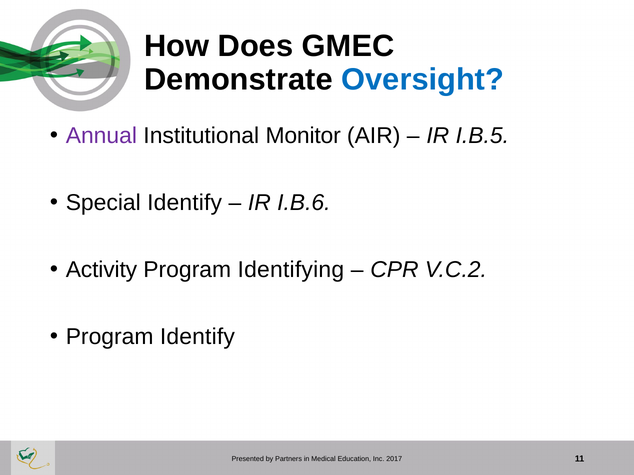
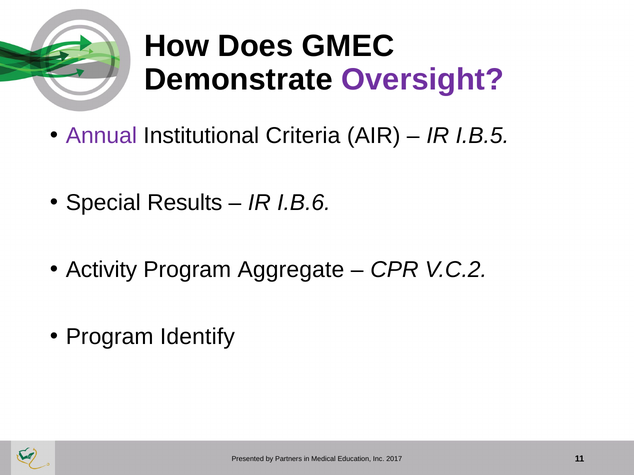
Oversight colour: blue -> purple
Monitor: Monitor -> Criteria
Special Identify: Identify -> Results
Identifying: Identifying -> Aggregate
